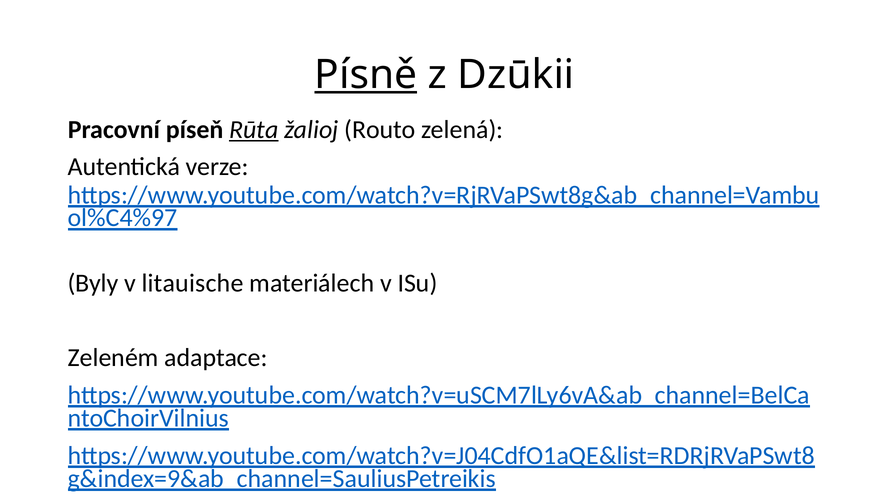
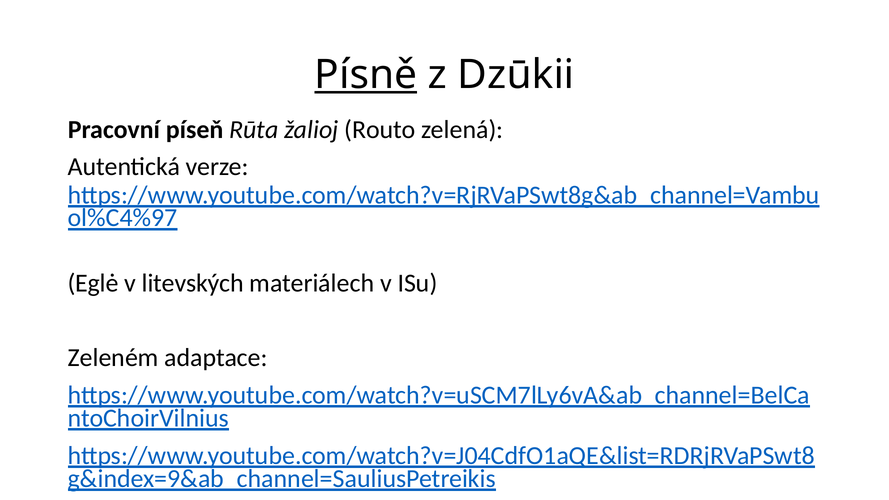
Rūta underline: present -> none
Byly: Byly -> Eglė
litauische: litauische -> litevských
